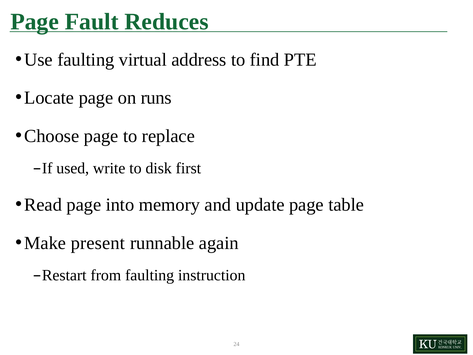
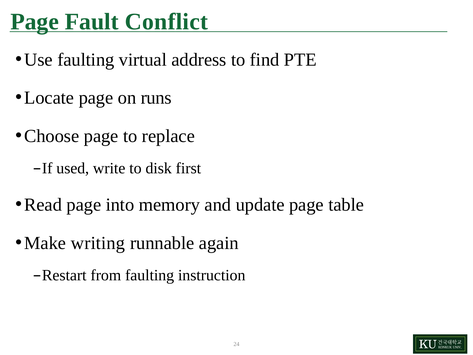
Reduces: Reduces -> Conflict
present: present -> writing
